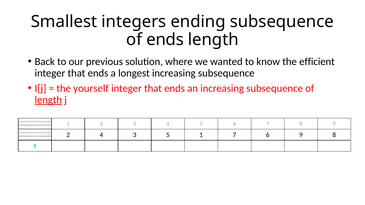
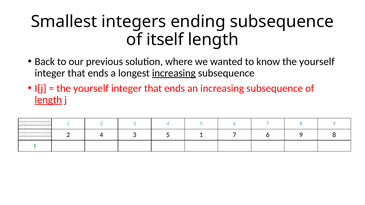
of ends: ends -> itself
know the efficient: efficient -> yourself
increasing at (174, 73) underline: none -> present
